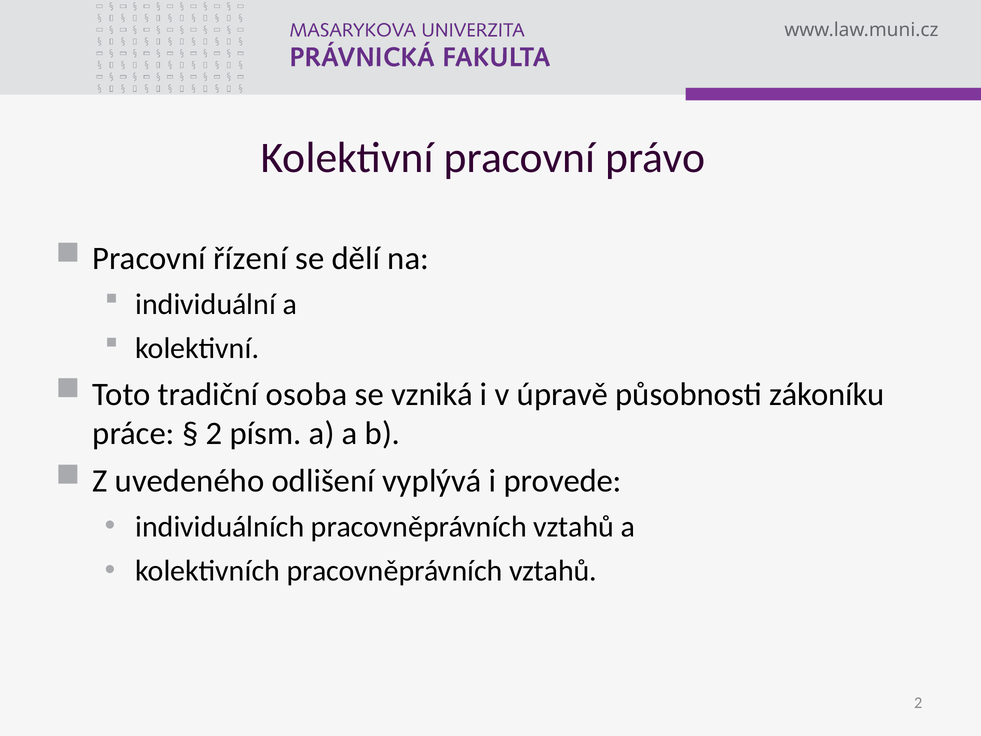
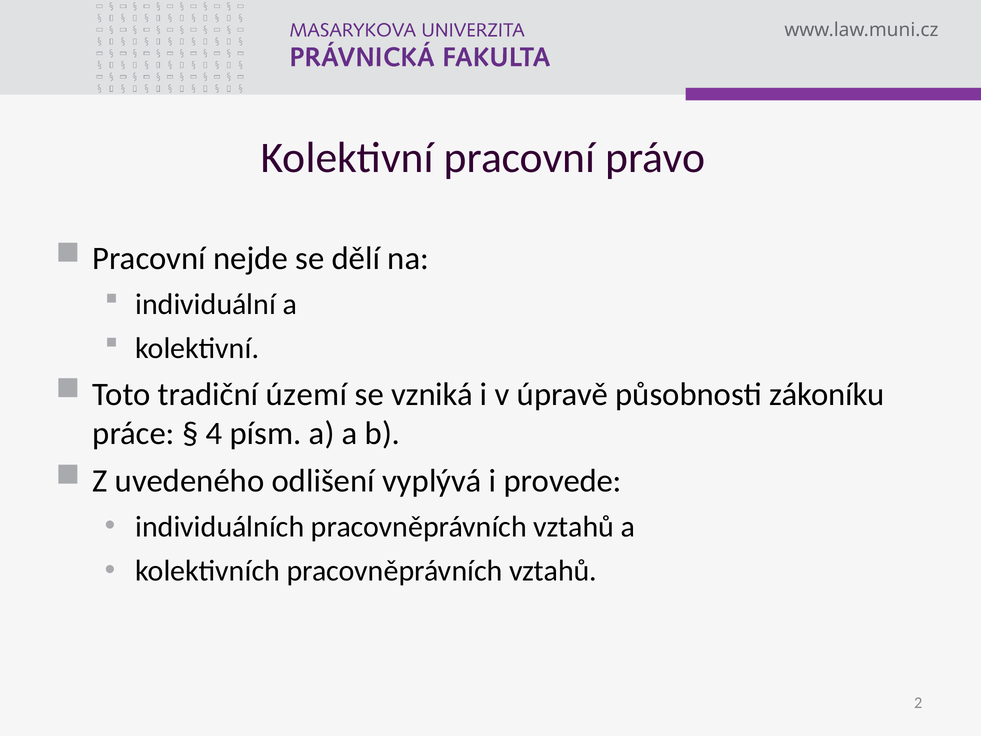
řízení: řízení -> nejde
osoba: osoba -> území
2 at (214, 433): 2 -> 4
